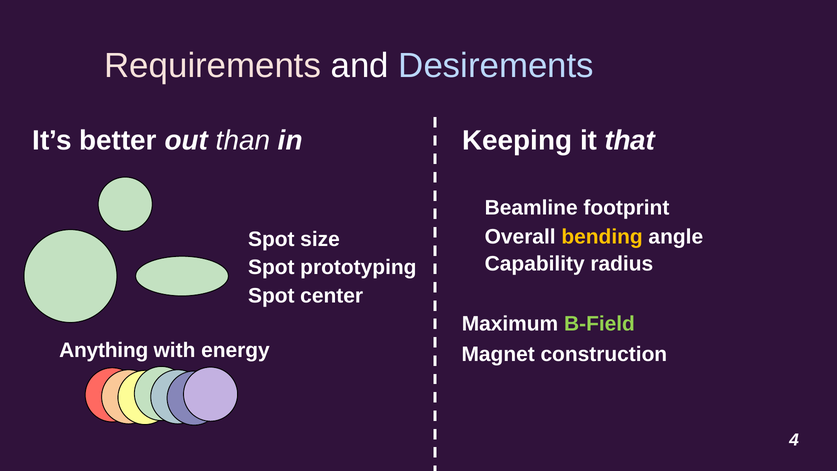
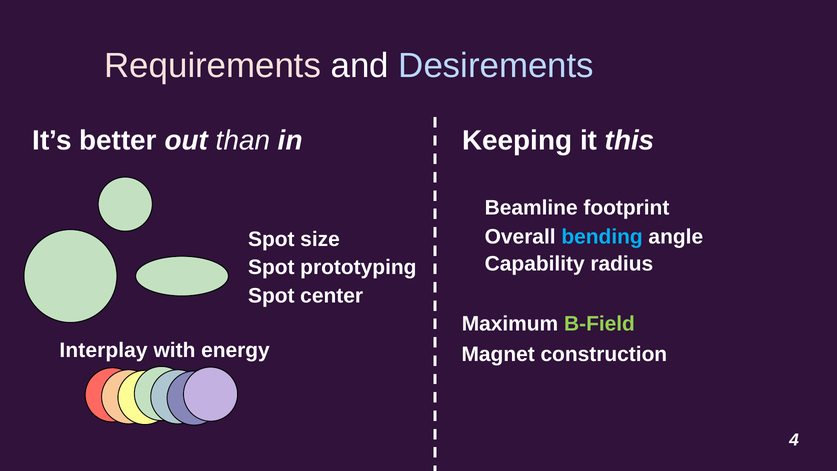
that: that -> this
bending colour: yellow -> light blue
Anything: Anything -> Interplay
